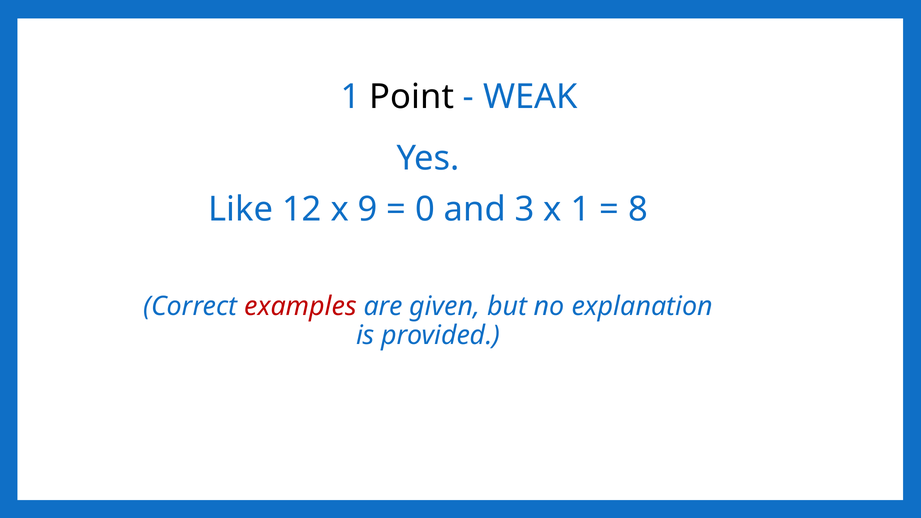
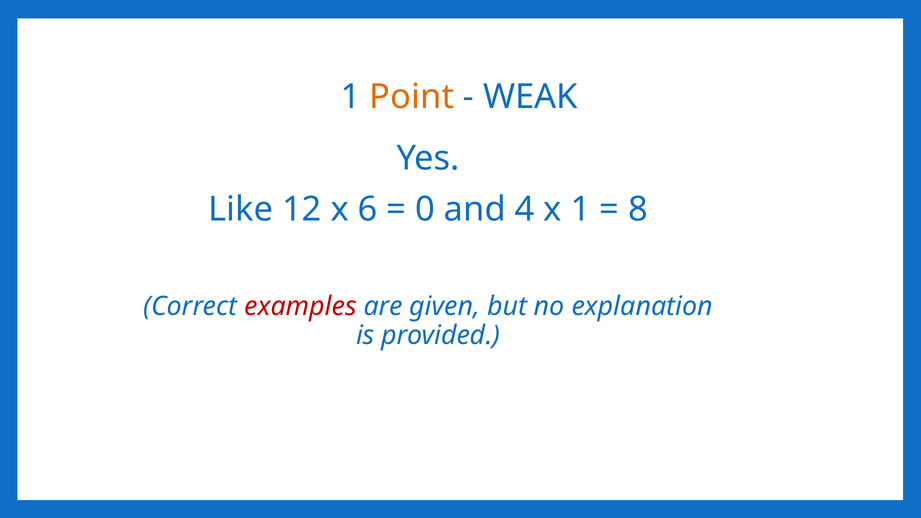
Point colour: black -> orange
9: 9 -> 6
3: 3 -> 4
